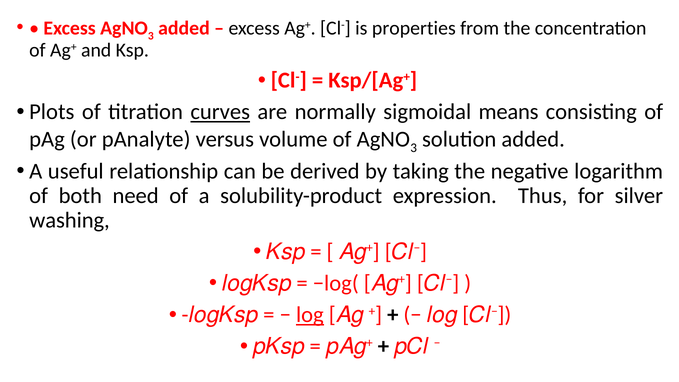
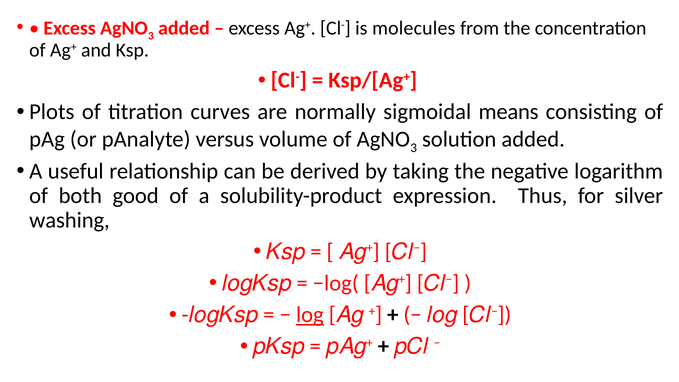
properties: properties -> molecules
curves underline: present -> none
need: need -> good
